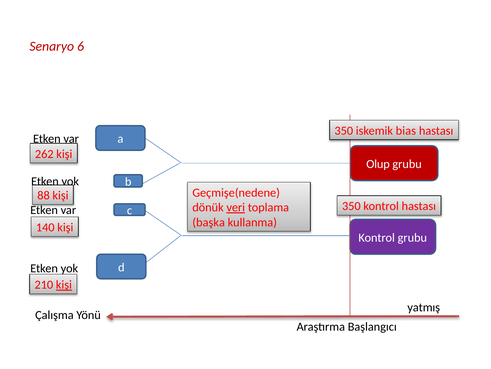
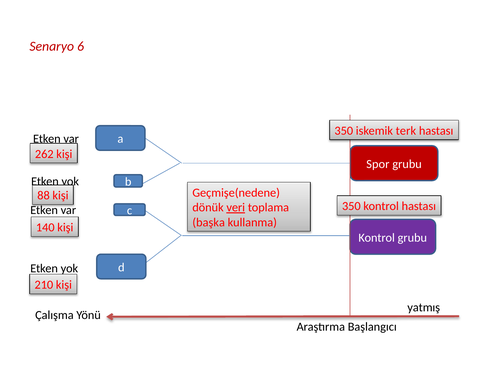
bias: bias -> terk
Olup: Olup -> Spor
kişi at (64, 284) underline: present -> none
